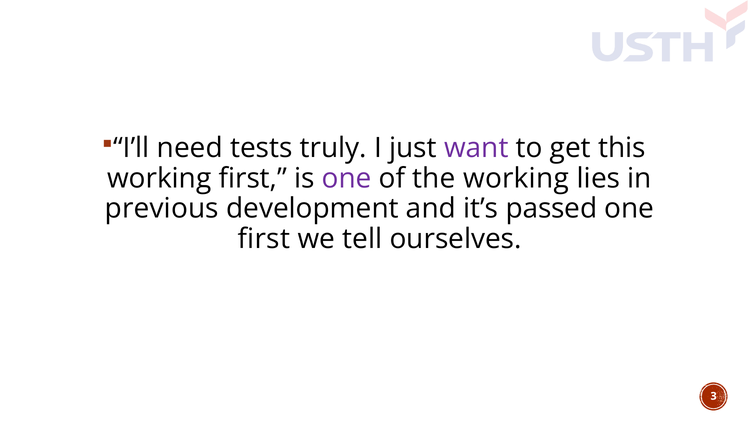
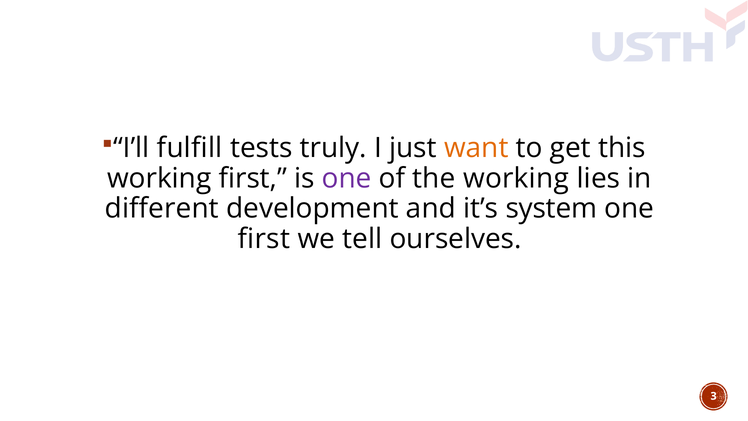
need: need -> fulfill
want colour: purple -> orange
previous: previous -> different
passed: passed -> system
